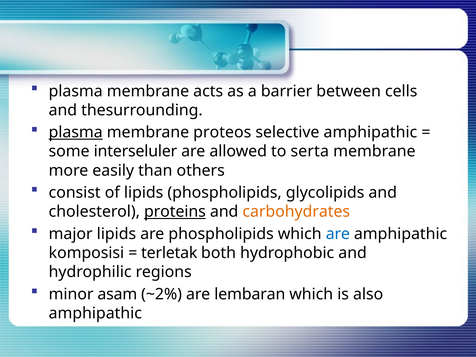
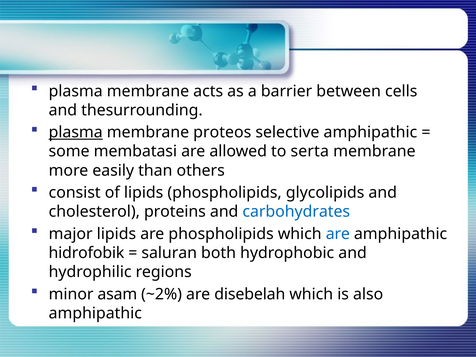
interseluler: interseluler -> membatasi
proteins underline: present -> none
carbohydrates colour: orange -> blue
komposisi: komposisi -> hidrofobik
terletak: terletak -> saluran
lembaran: lembaran -> disebelah
